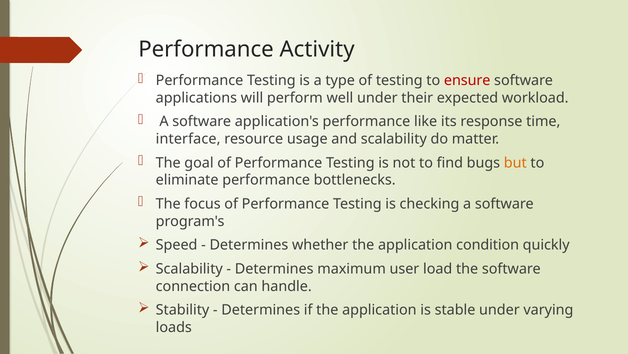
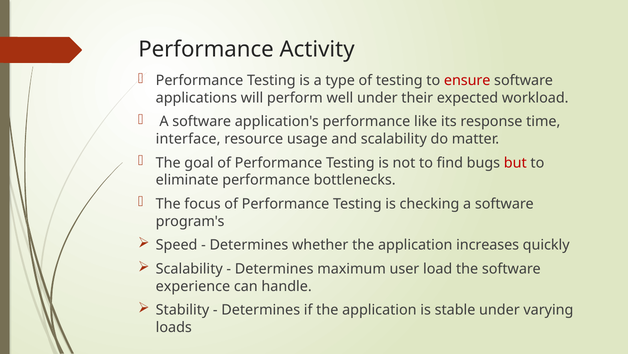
but colour: orange -> red
condition: condition -> increases
connection: connection -> experience
